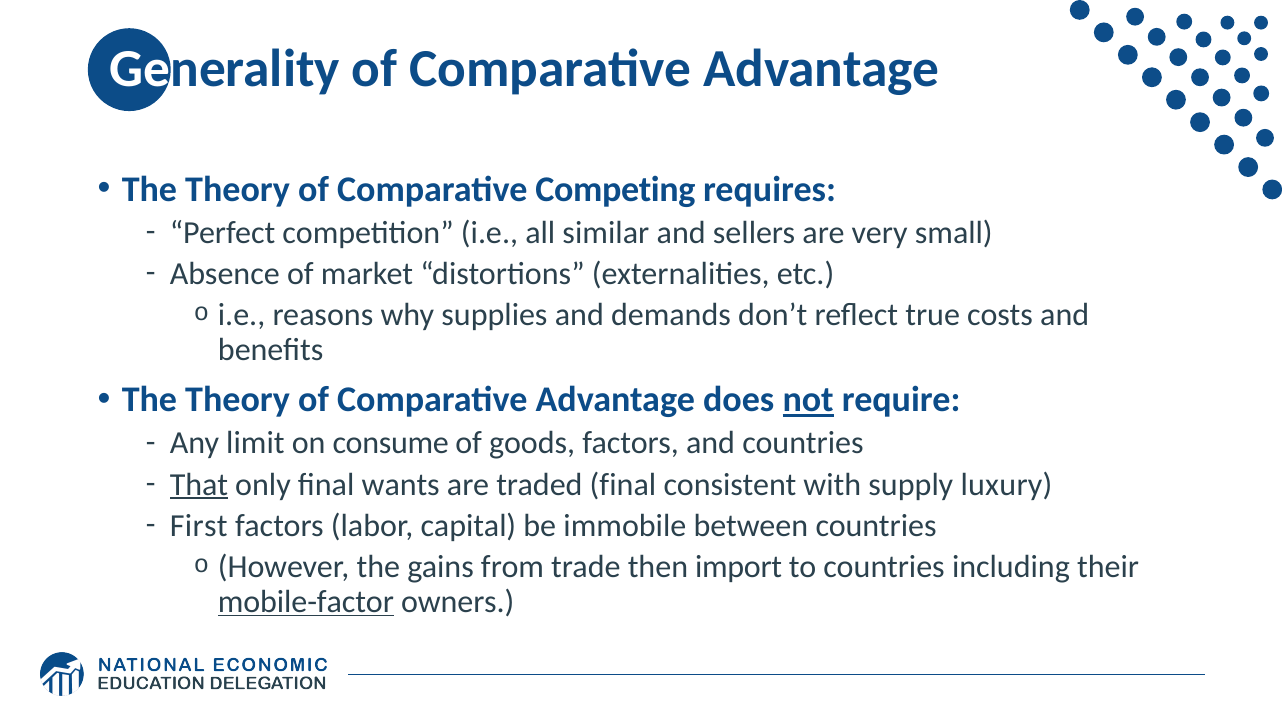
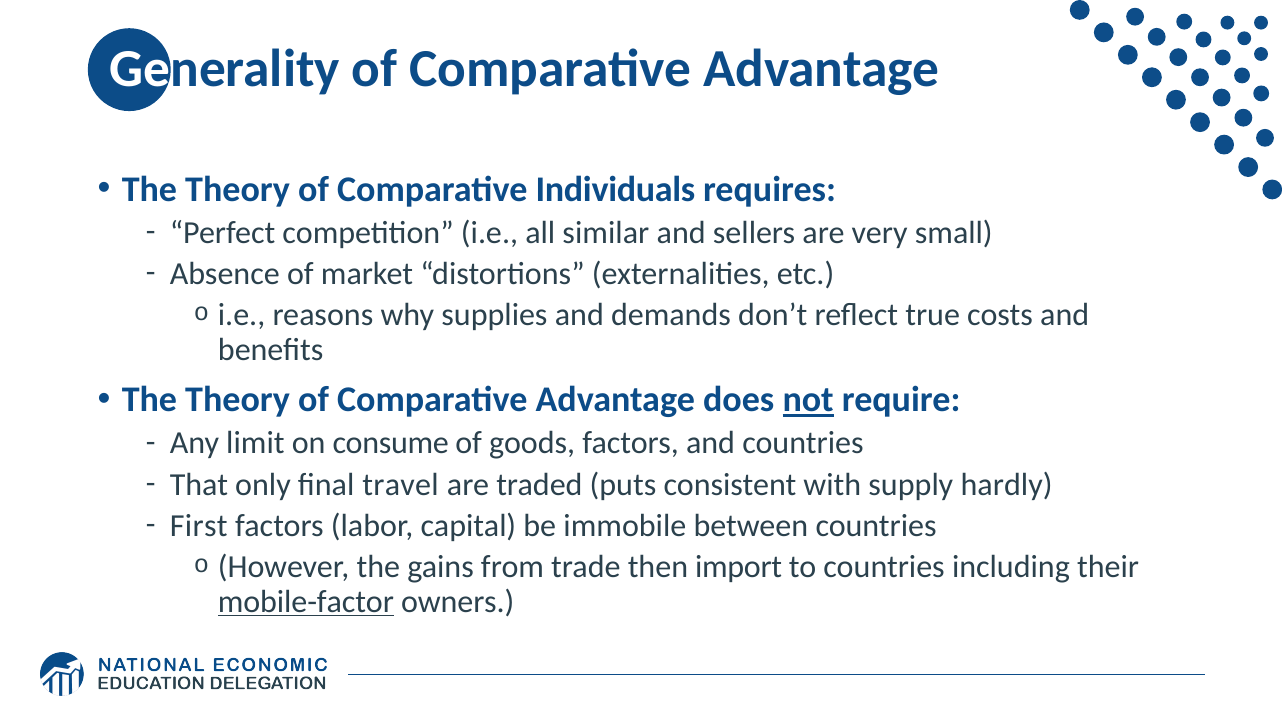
Competing: Competing -> Individuals
That underline: present -> none
wants: wants -> travel
traded final: final -> puts
luxury: luxury -> hardly
